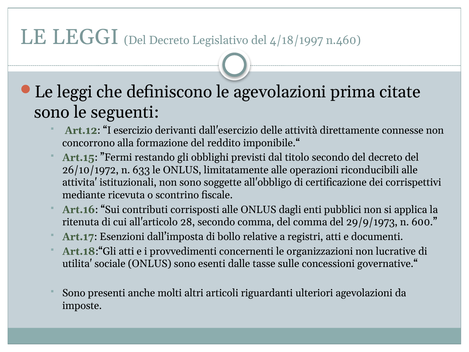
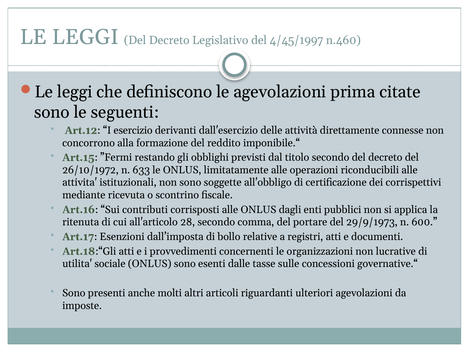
4/18/1997: 4/18/1997 -> 4/45/1997
del comma: comma -> portare
